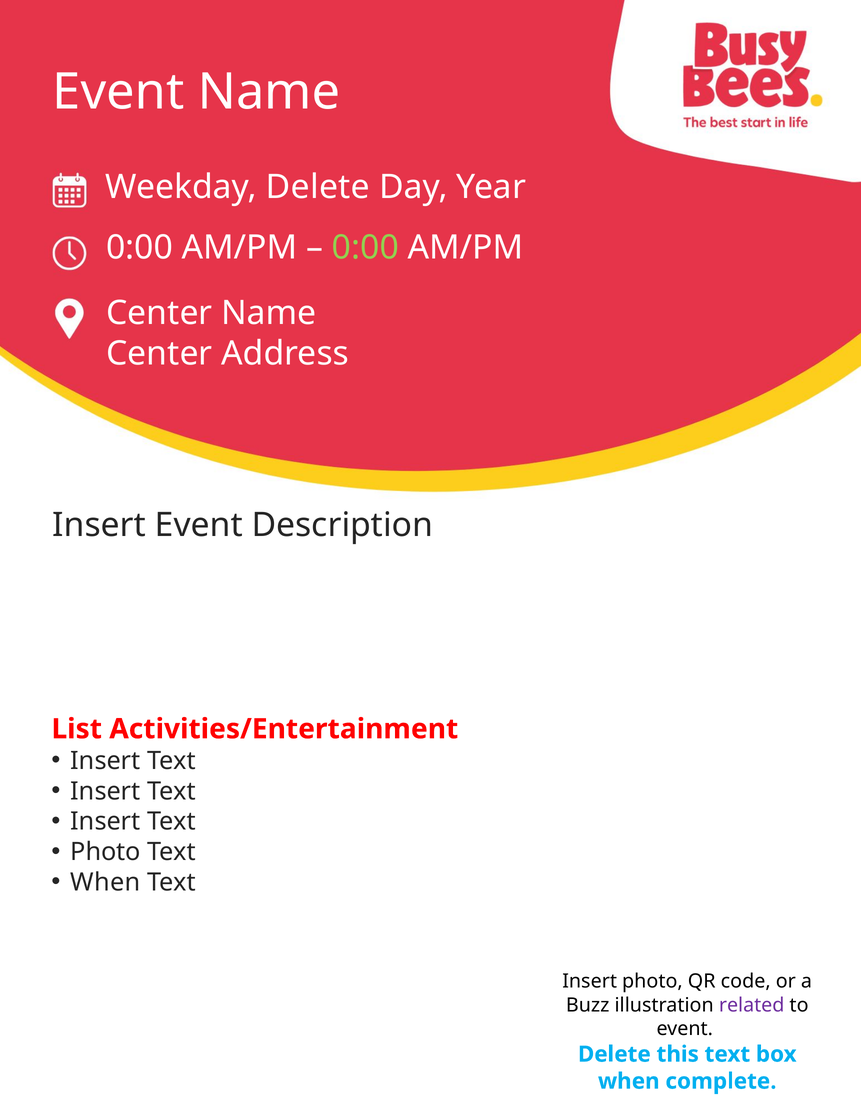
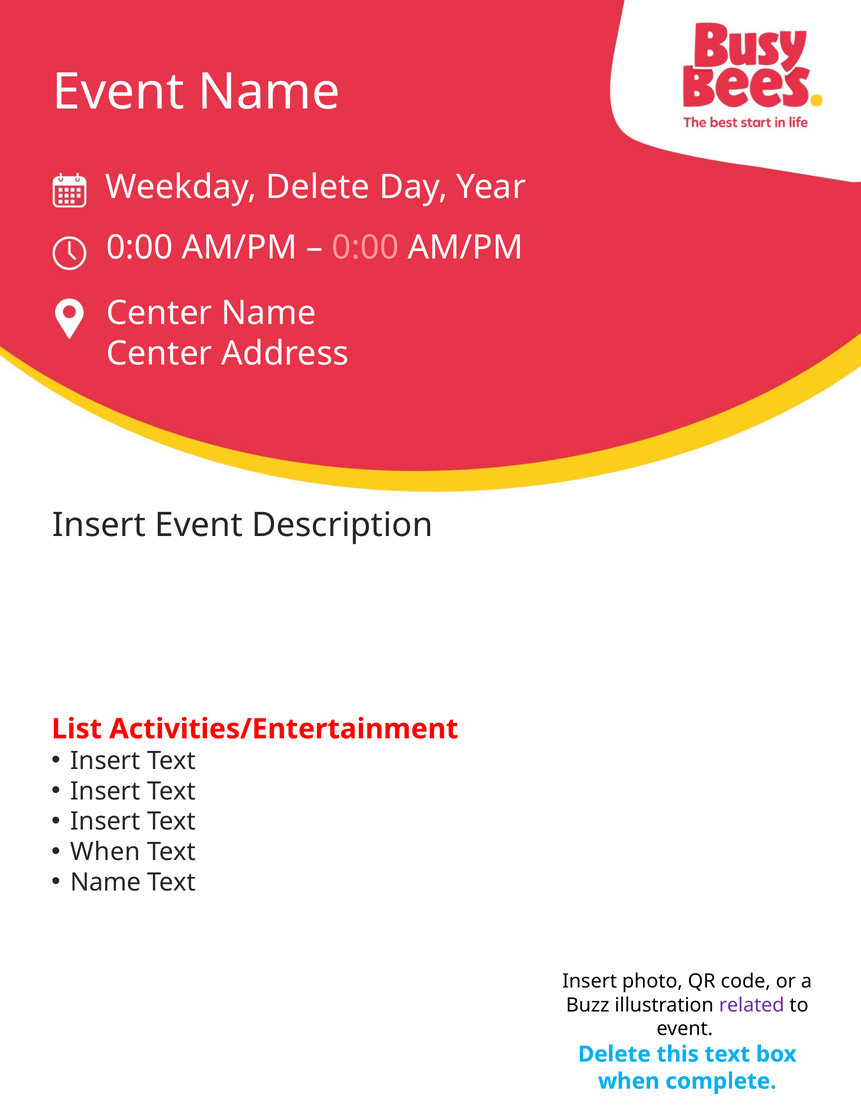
0:00 at (365, 248) colour: light green -> pink
Photo at (106, 852): Photo -> When
When at (105, 883): When -> Name
